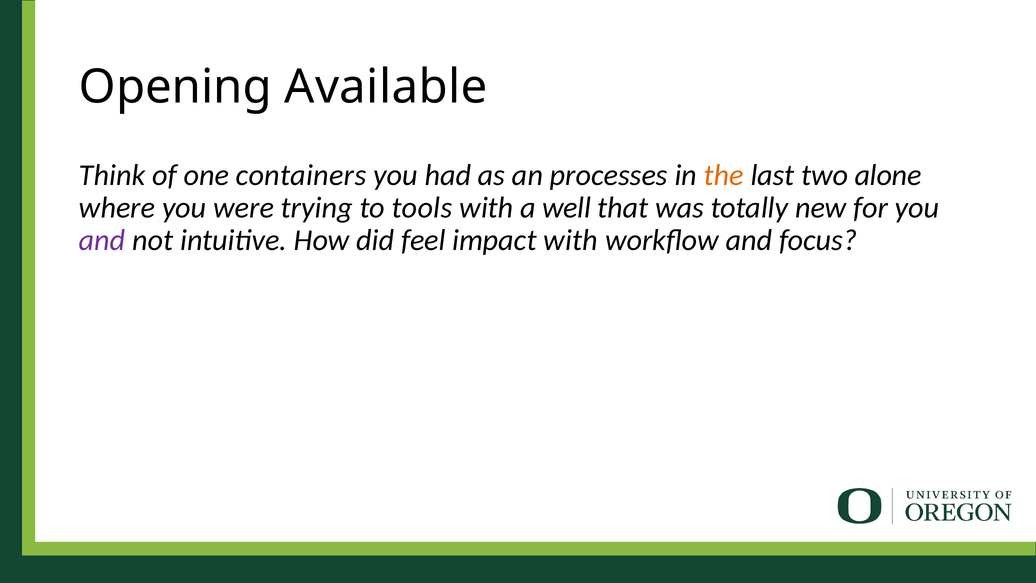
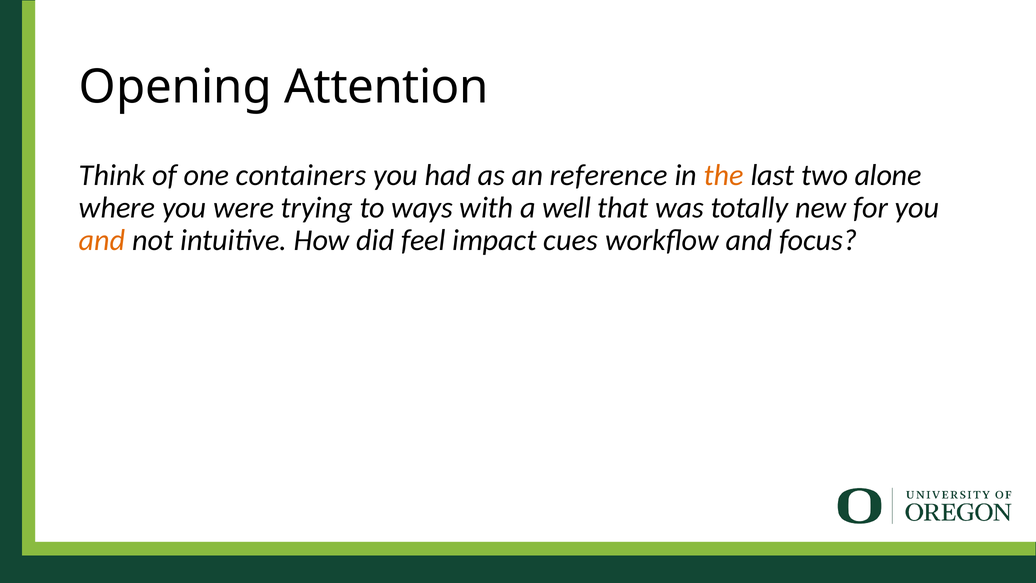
Available: Available -> Attention
processes: processes -> reference
tools: tools -> ways
and at (102, 240) colour: purple -> orange
impact with: with -> cues
